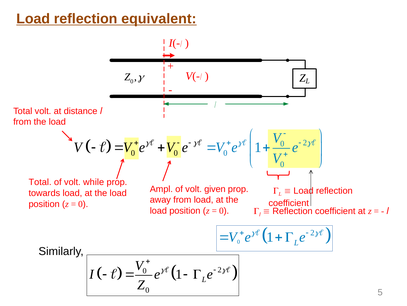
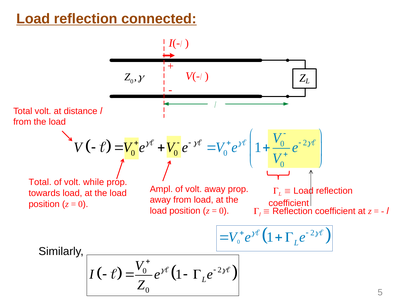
equivalent: equivalent -> connected
volt given: given -> away
